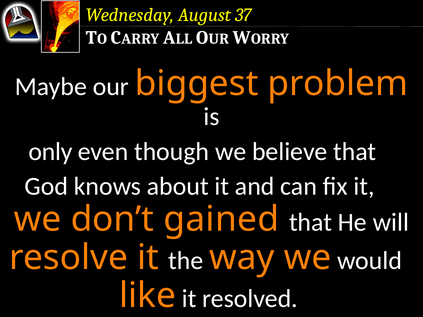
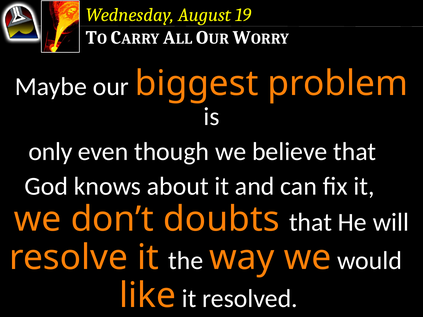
37: 37 -> 19
gained: gained -> doubts
